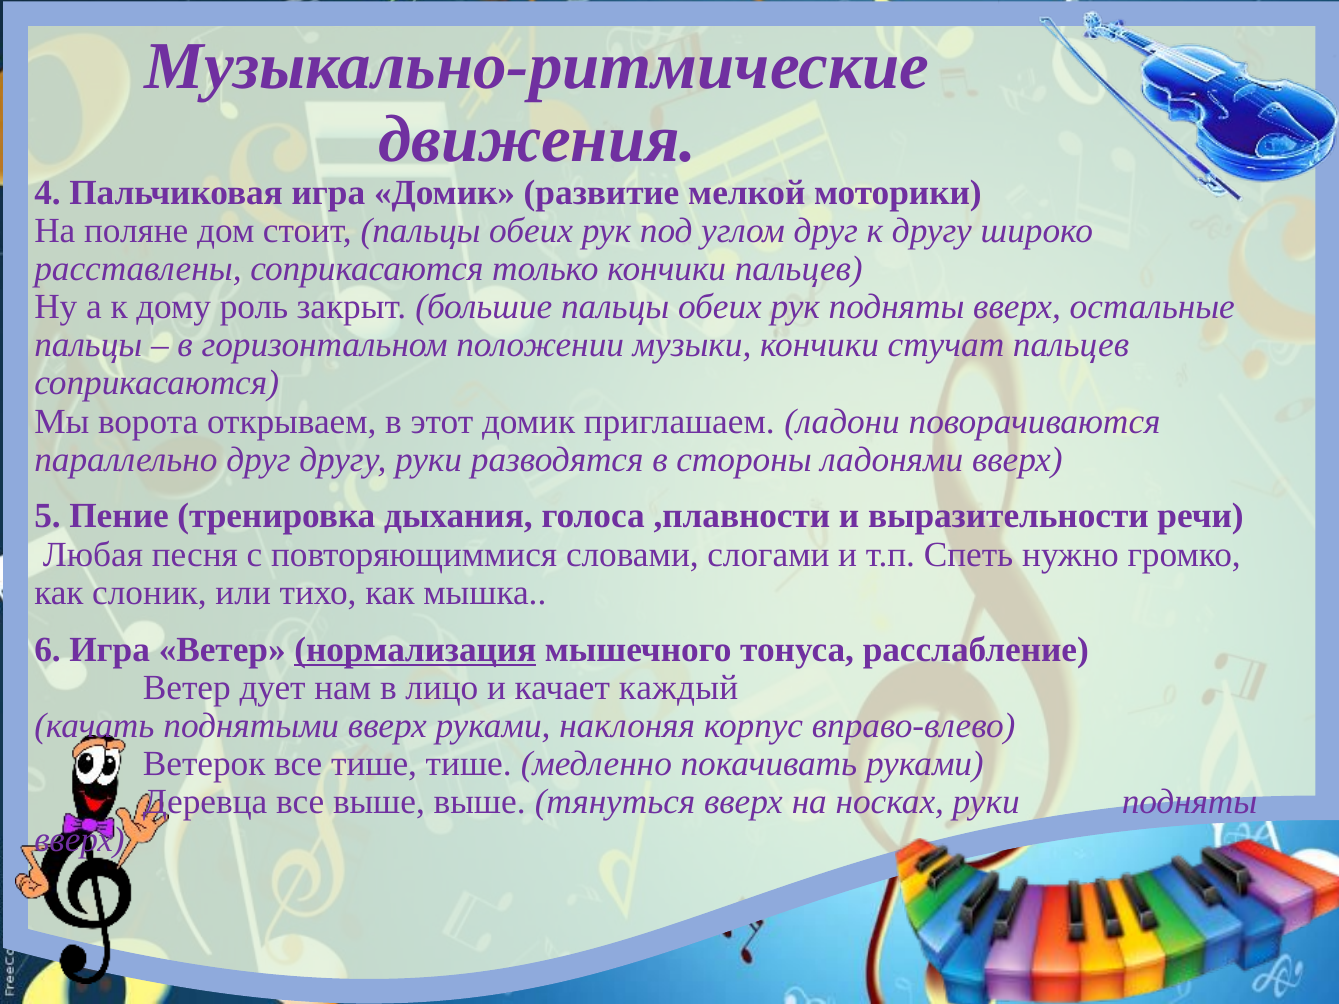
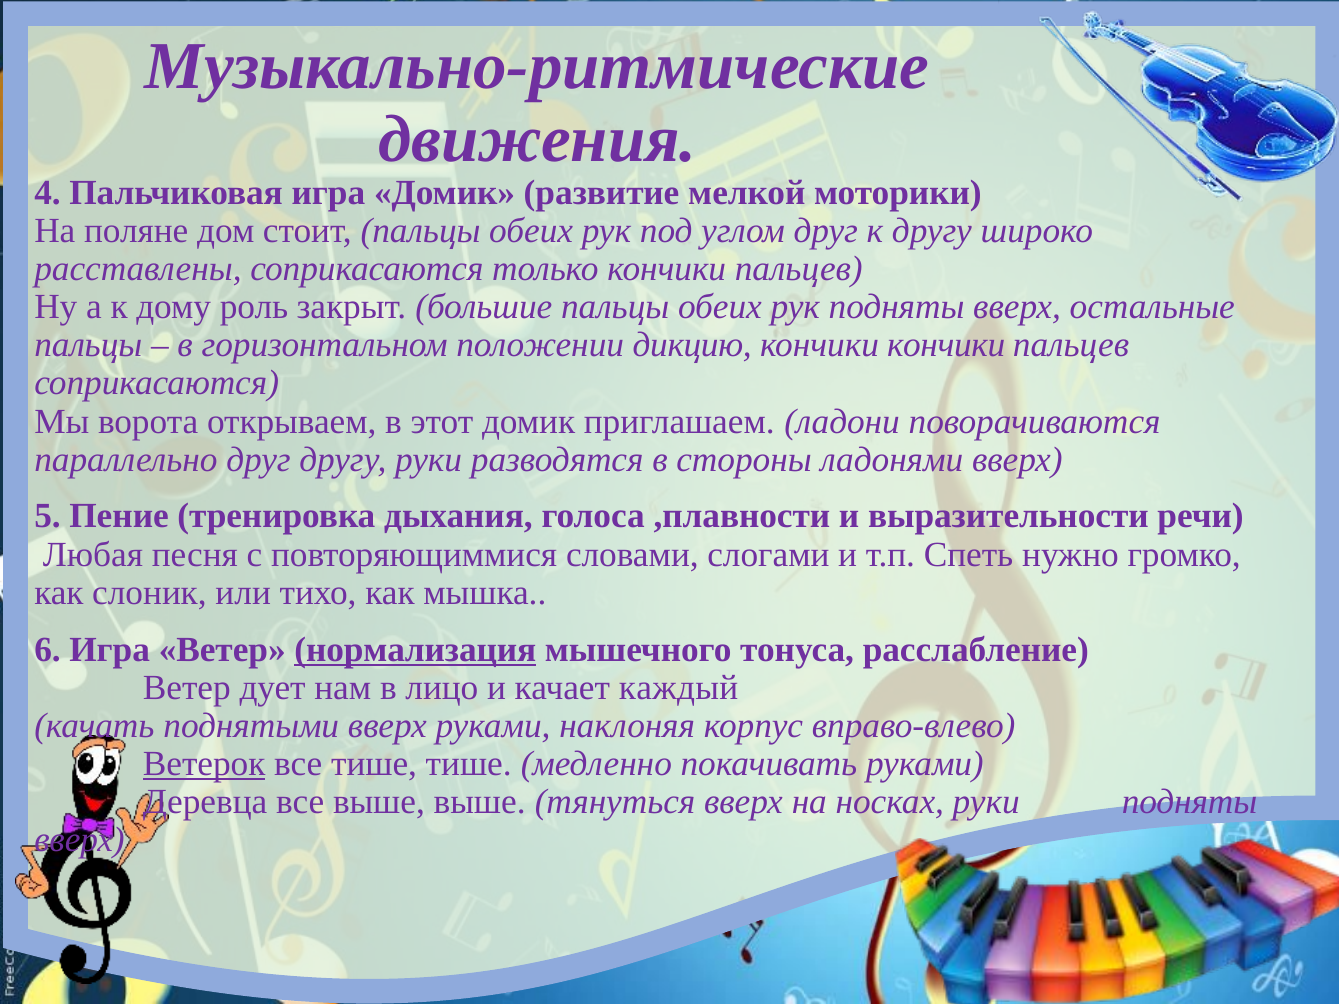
музыки: музыки -> дикцию
кончики стучат: стучат -> кончики
Ветерок underline: none -> present
